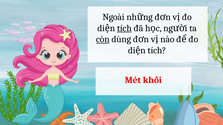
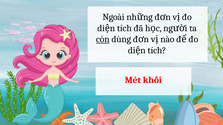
tích at (124, 28) underline: present -> none
